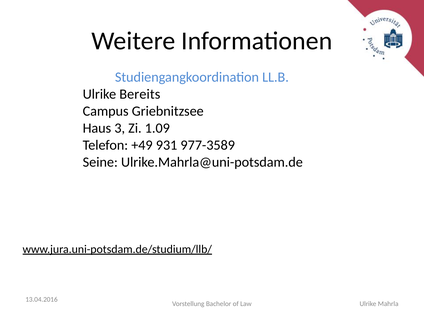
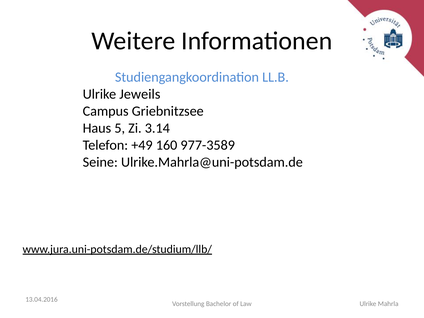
Bereits: Bereits -> Jeweils
3: 3 -> 5
1.09: 1.09 -> 3.14
931: 931 -> 160
